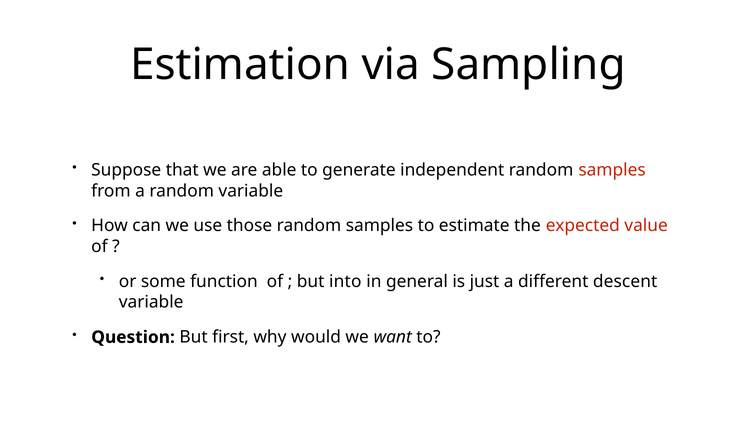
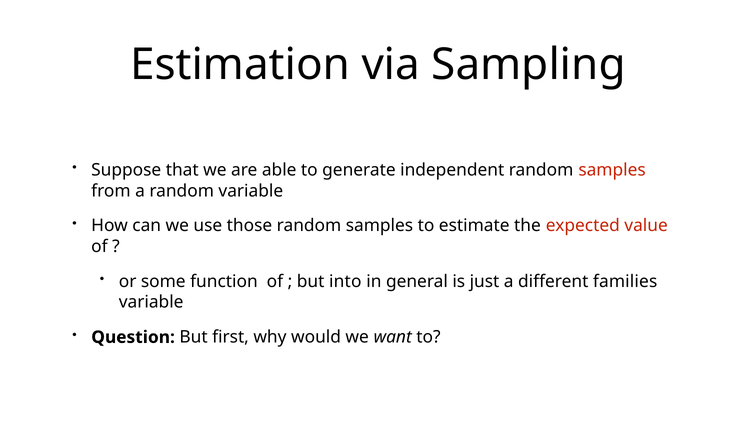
descent: descent -> families
